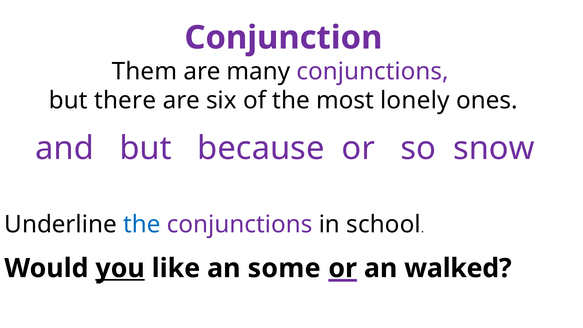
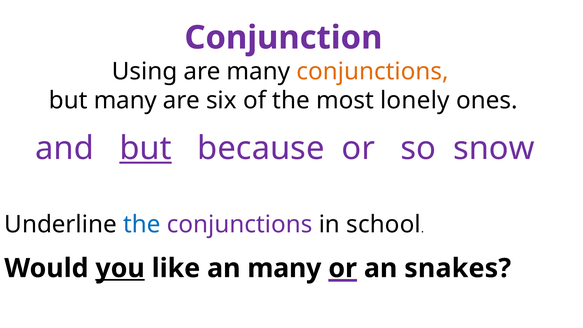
Them: Them -> Using
conjunctions at (373, 71) colour: purple -> orange
but there: there -> many
but at (146, 148) underline: none -> present
an some: some -> many
walked: walked -> snakes
